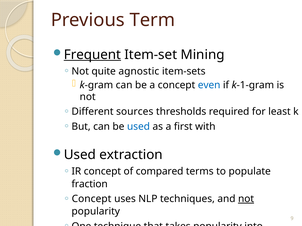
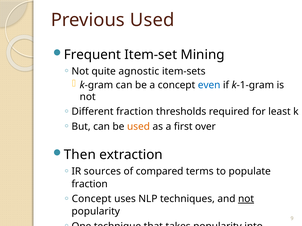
Previous Term: Term -> Used
Frequent underline: present -> none
Different sources: sources -> fraction
used at (138, 127) colour: blue -> orange
with: with -> over
Used at (80, 155): Used -> Then
IR concept: concept -> sources
